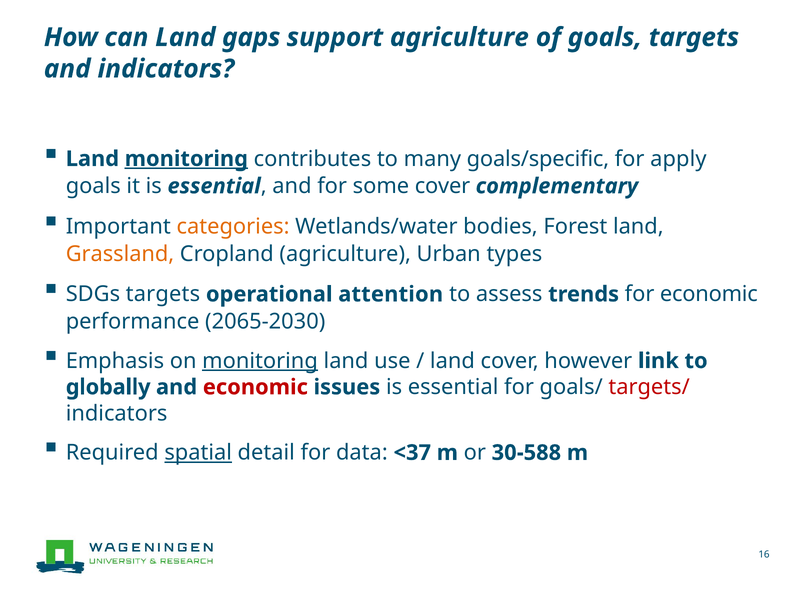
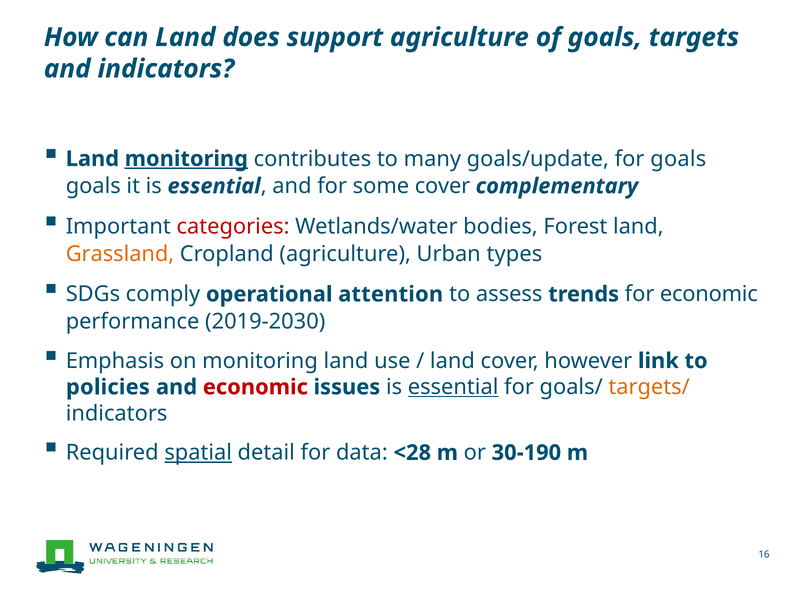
gaps: gaps -> does
goals/specific: goals/specific -> goals/update
for apply: apply -> goals
categories colour: orange -> red
SDGs targets: targets -> comply
2065-2030: 2065-2030 -> 2019-2030
monitoring at (260, 361) underline: present -> none
globally: globally -> policies
essential at (453, 387) underline: none -> present
targets/ colour: red -> orange
<37: <37 -> <28
30-588: 30-588 -> 30-190
